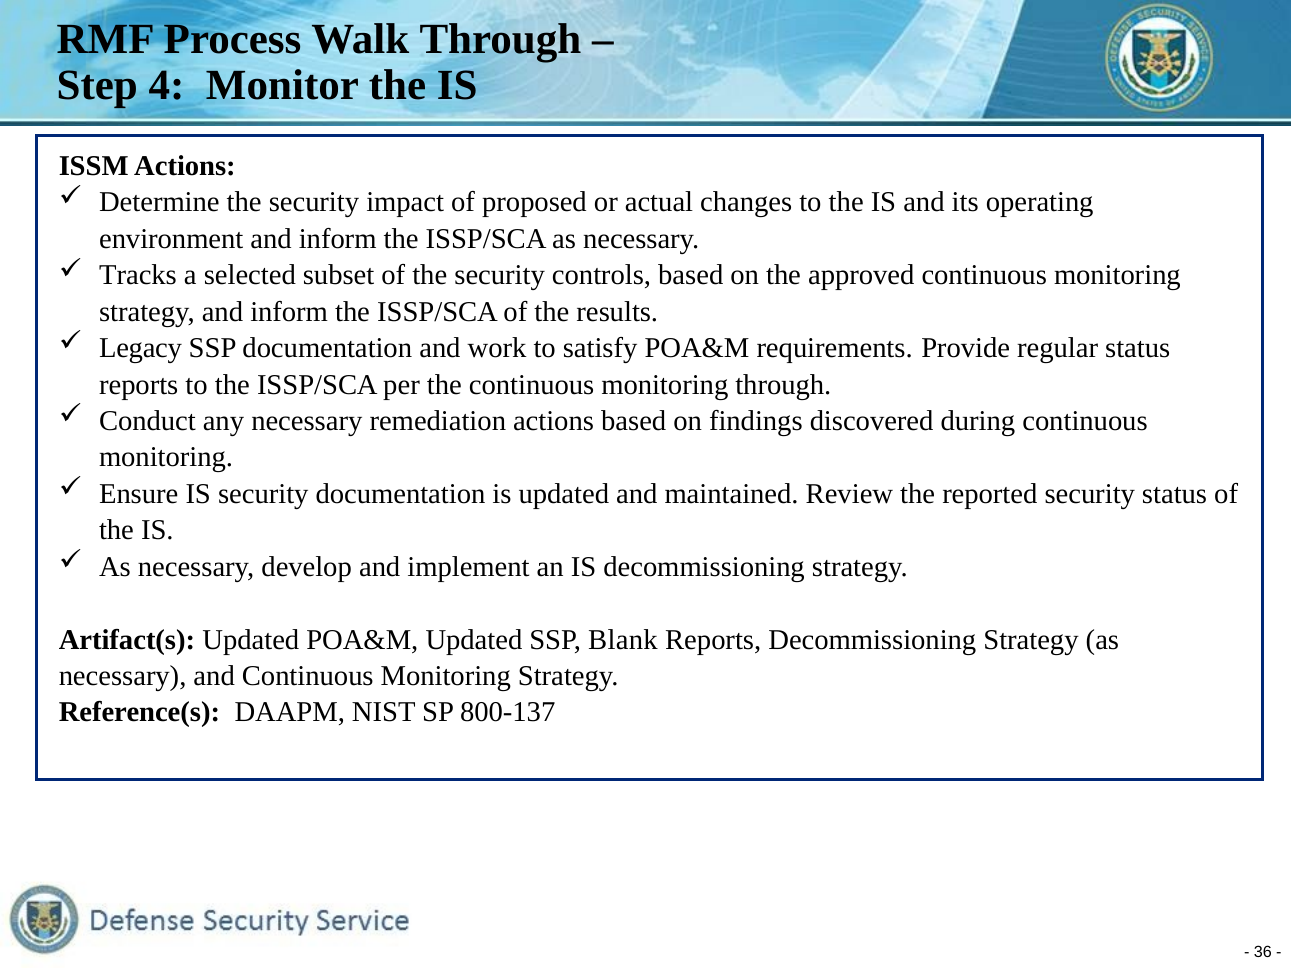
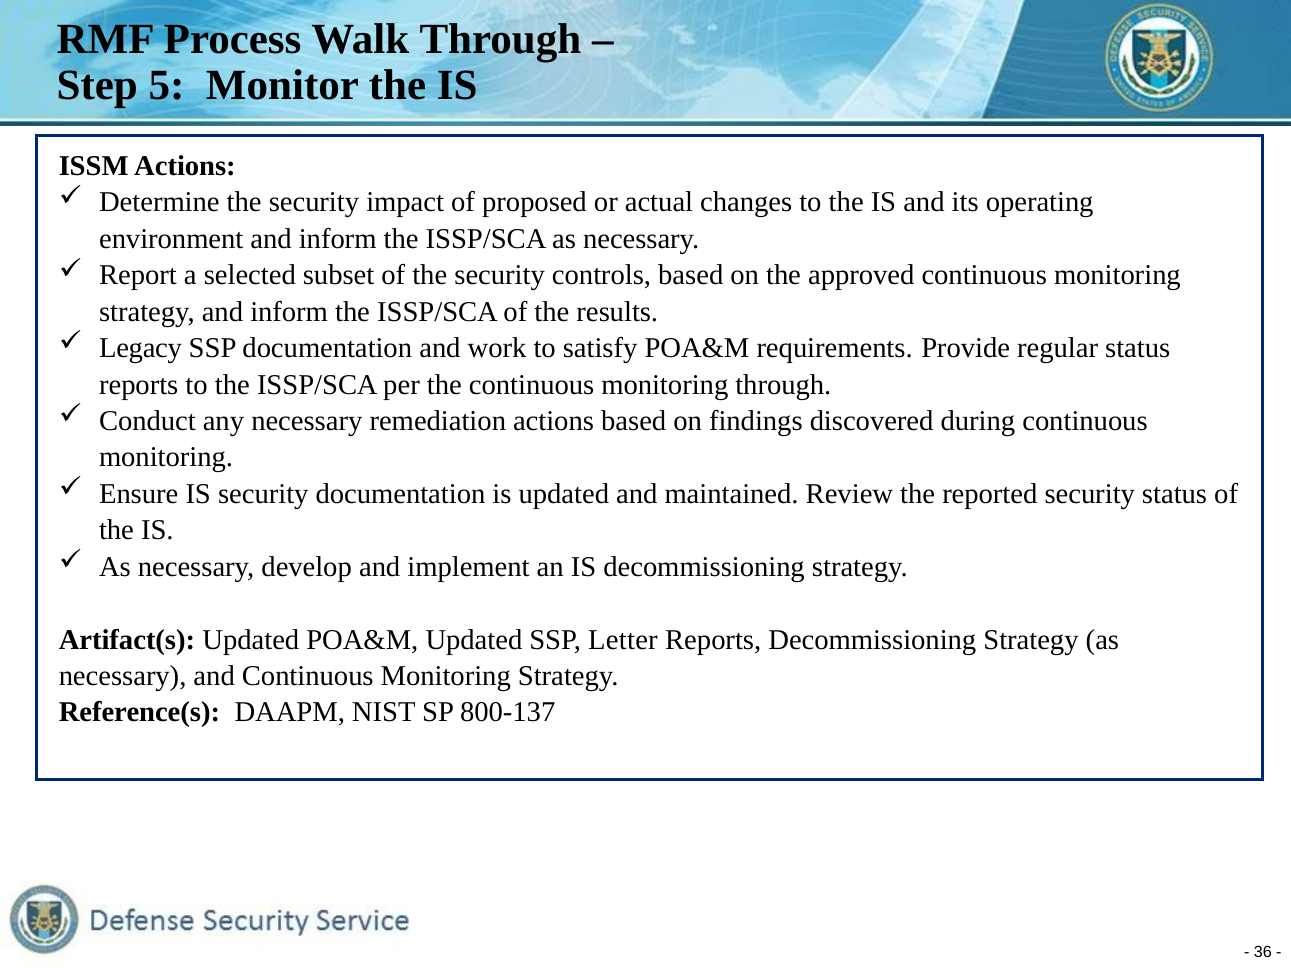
4: 4 -> 5
Tracks: Tracks -> Report
Blank: Blank -> Letter
